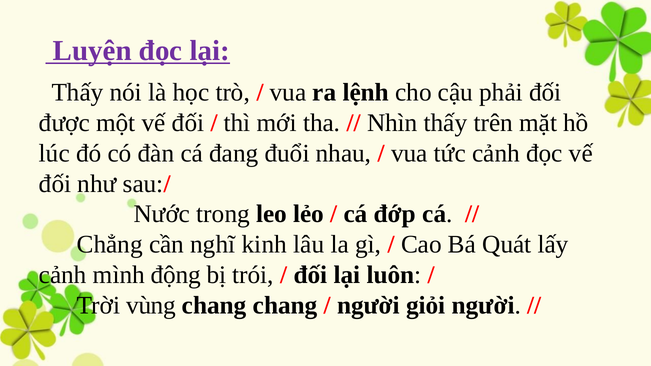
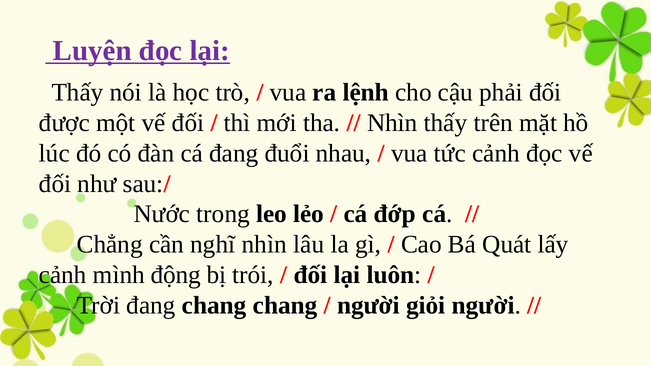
nghĩ kinh: kinh -> nhìn
Trời vùng: vùng -> đang
